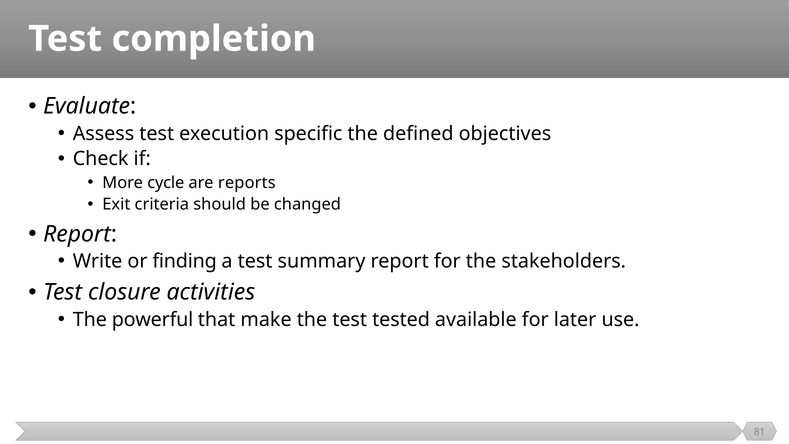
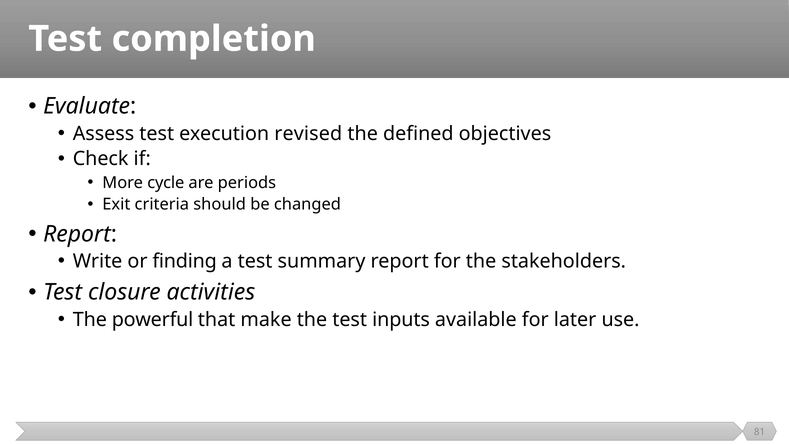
specific: specific -> revised
reports: reports -> periods
tested: tested -> inputs
